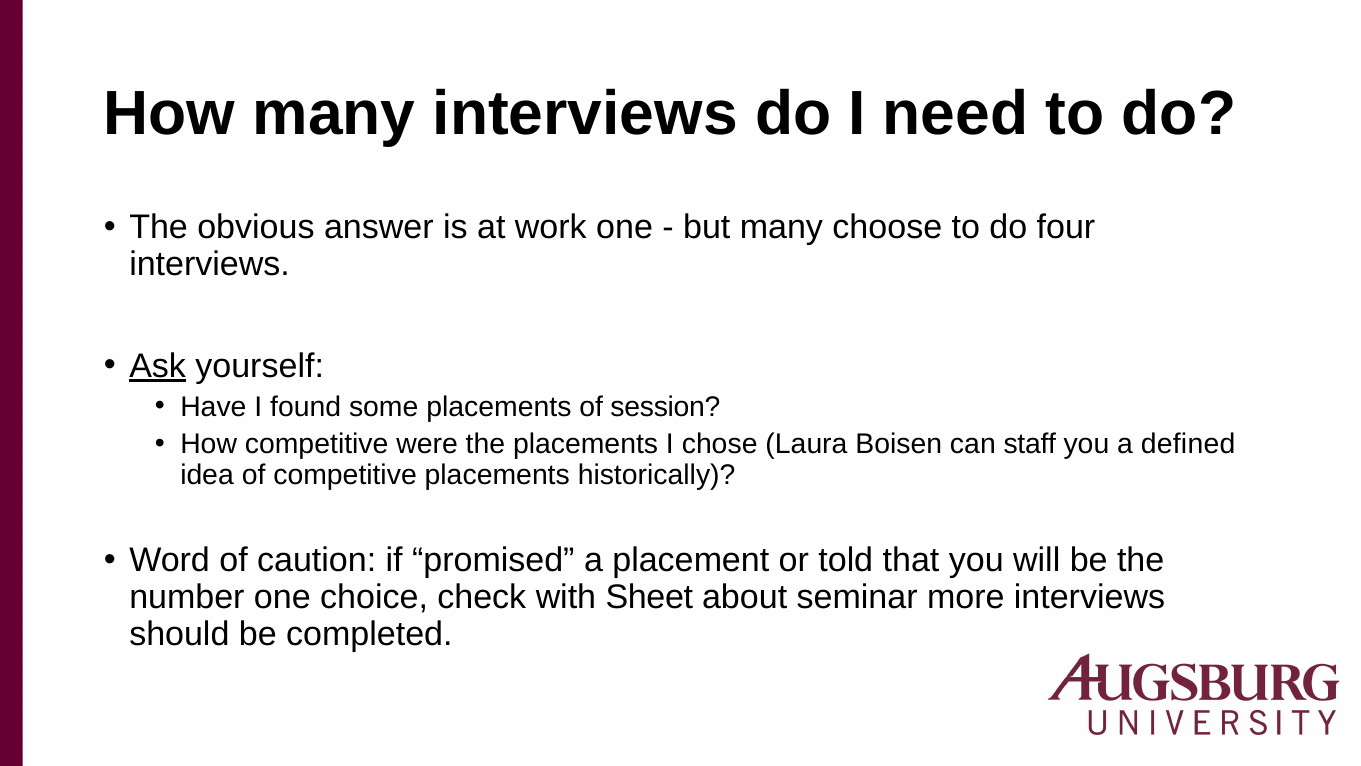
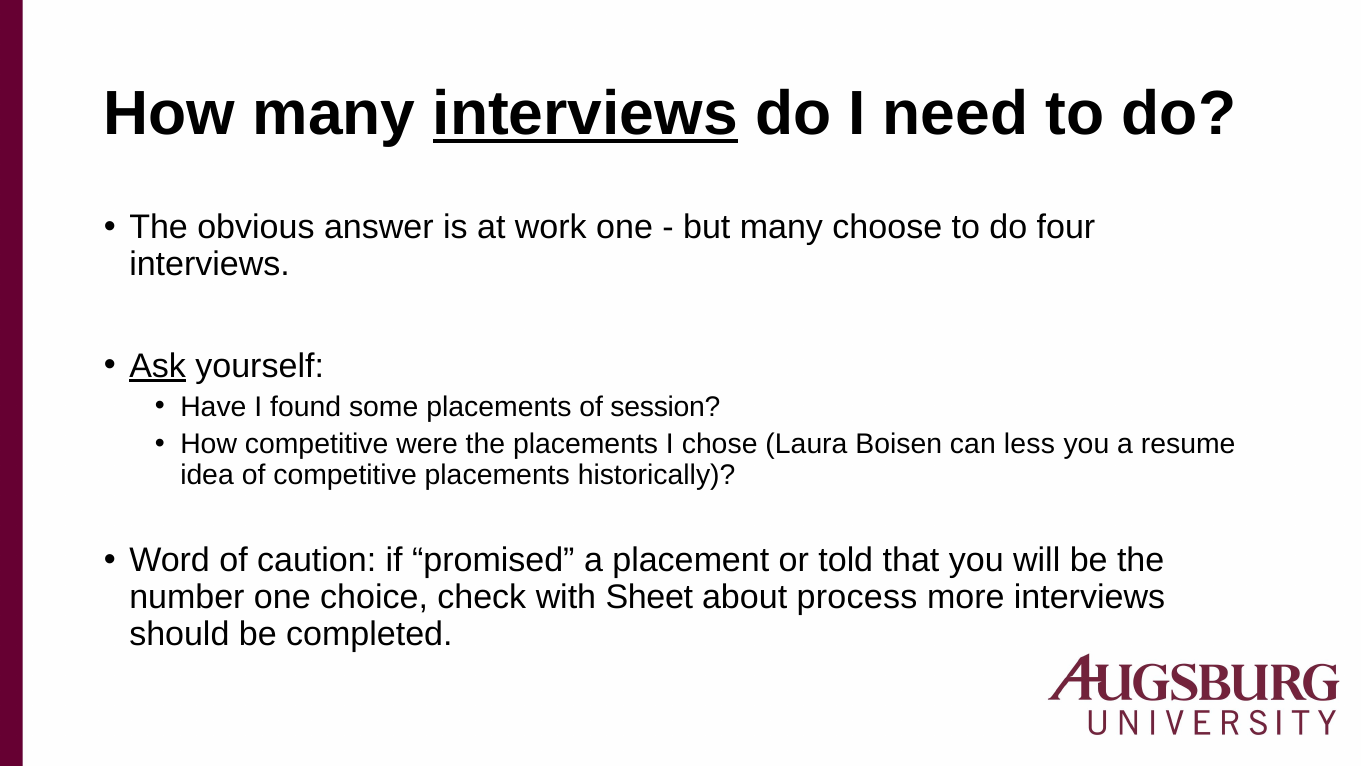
interviews at (585, 114) underline: none -> present
staff: staff -> less
defined: defined -> resume
seminar: seminar -> process
